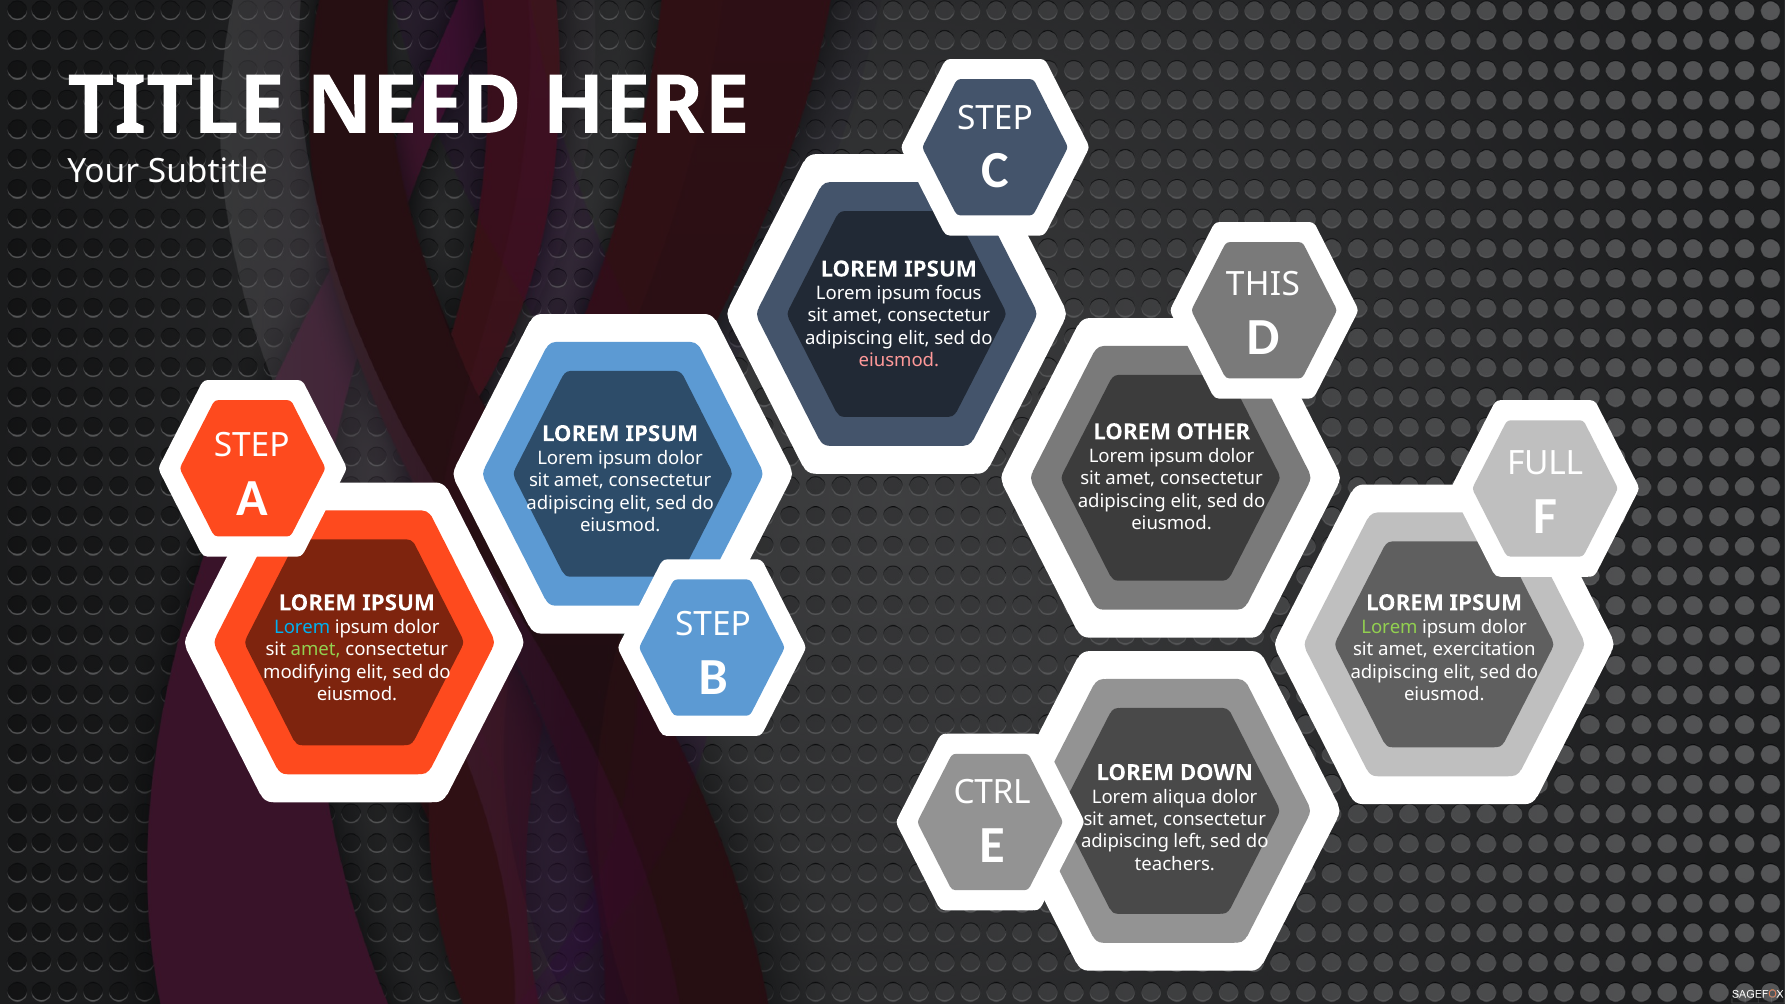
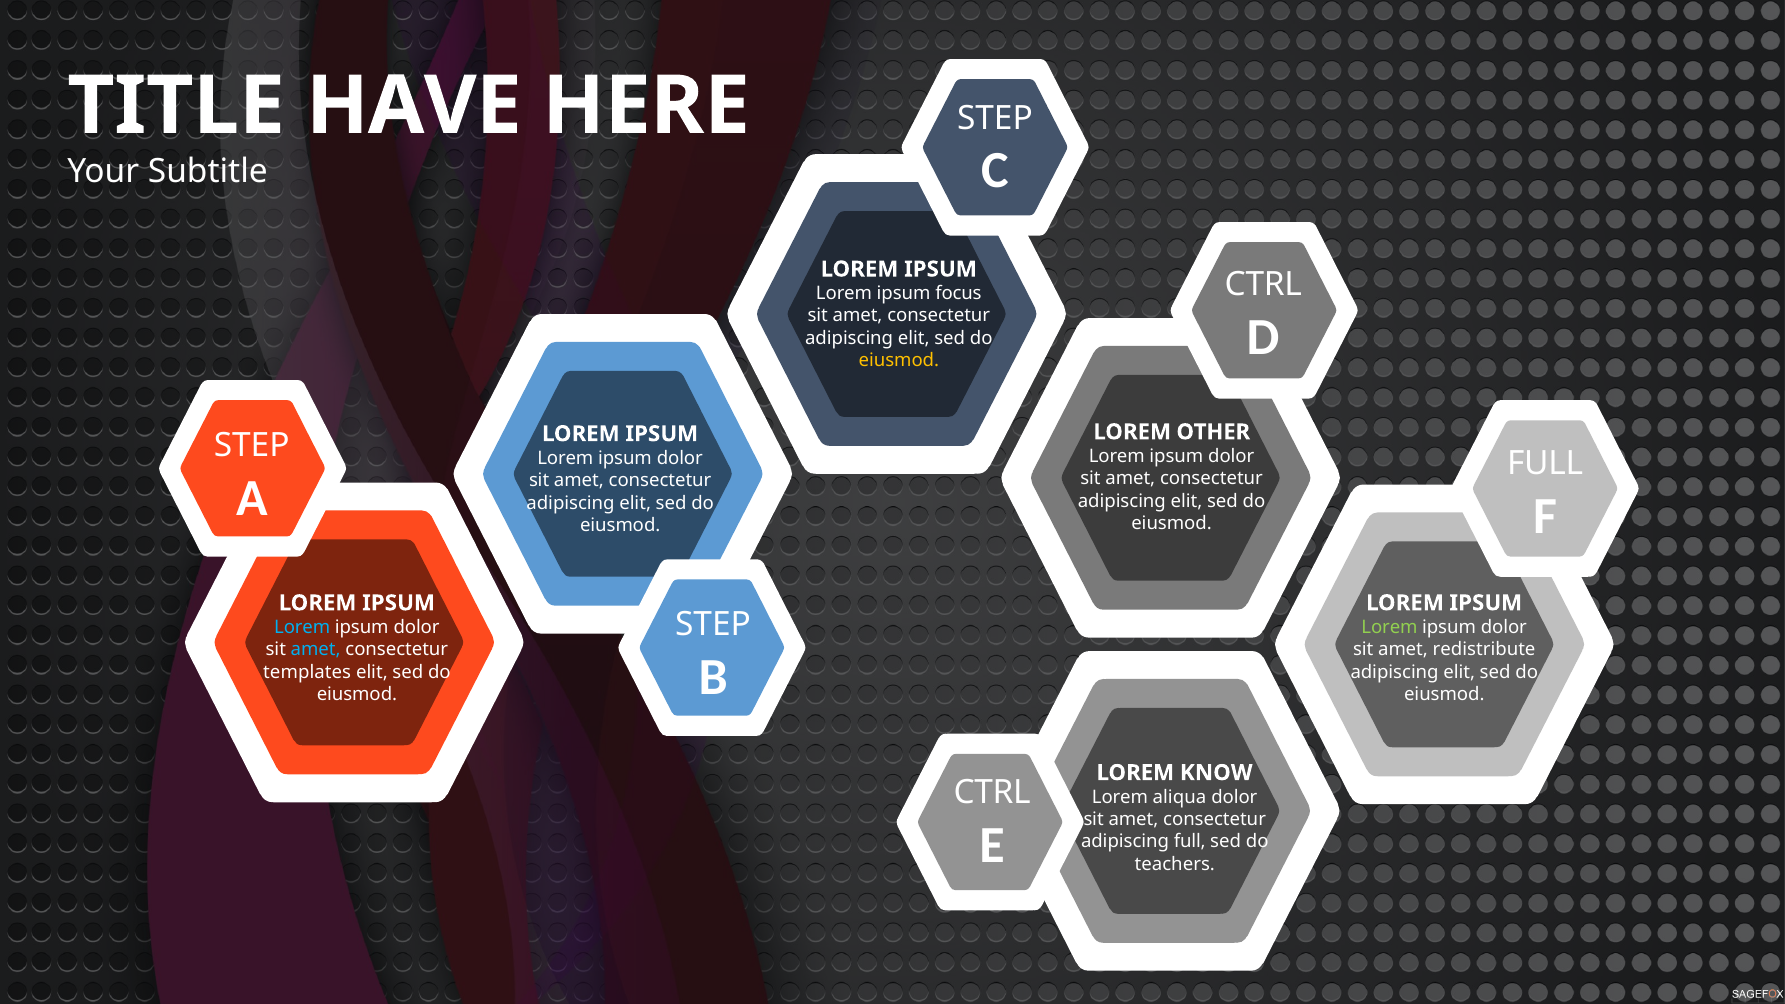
NEED: NEED -> HAVE
THIS at (1263, 284): THIS -> CTRL
eiusmod at (899, 361) colour: pink -> yellow
exercitation: exercitation -> redistribute
amet at (316, 650) colour: light green -> light blue
modifying: modifying -> templates
DOWN: DOWN -> KNOW
adipiscing left: left -> full
